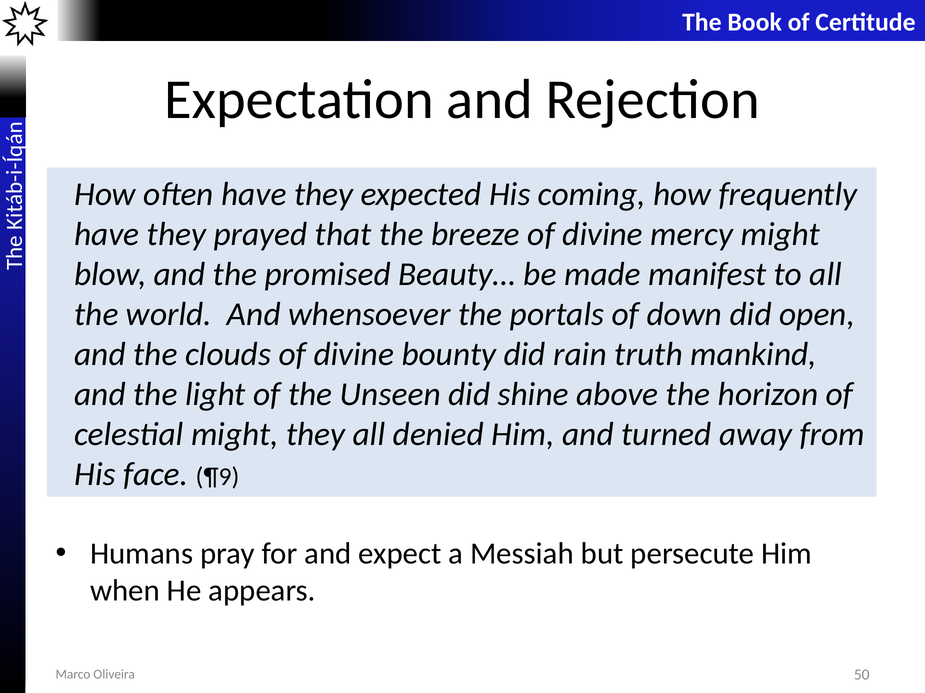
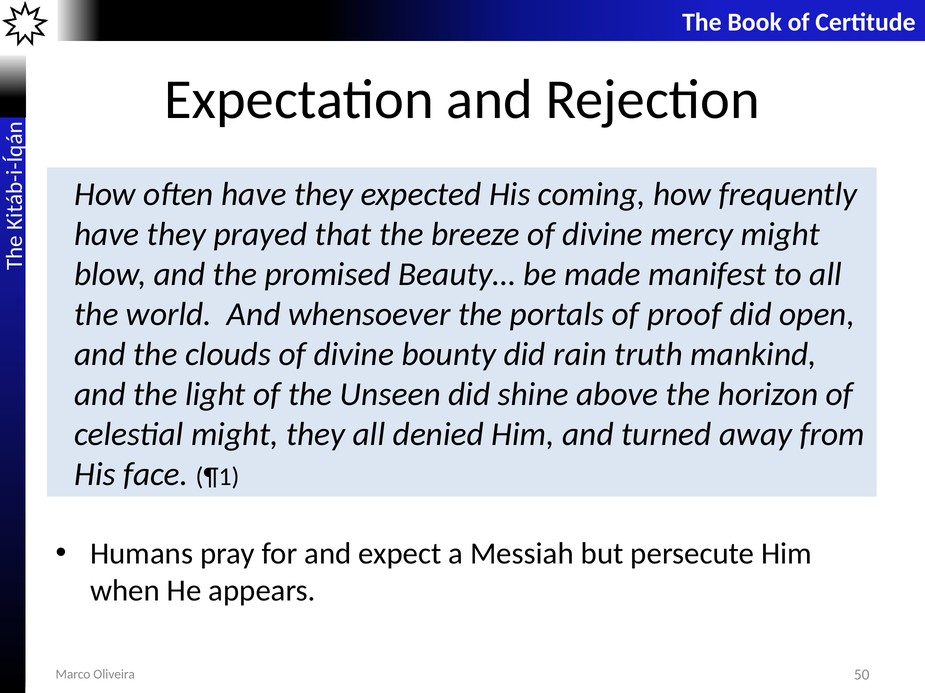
down: down -> proof
¶9: ¶9 -> ¶1
